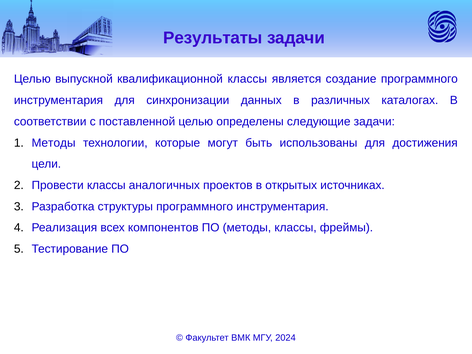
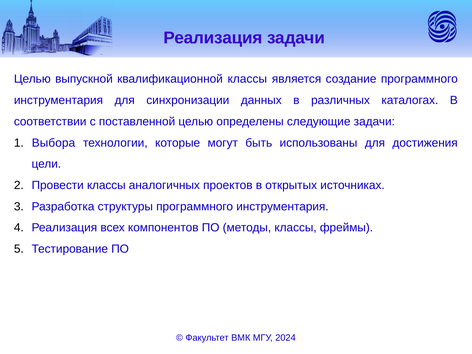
Результаты at (213, 38): Результаты -> Реализация
Методы at (54, 143): Методы -> Выбора
